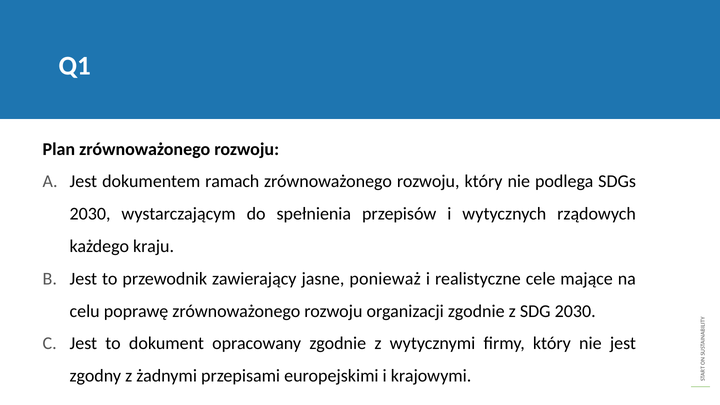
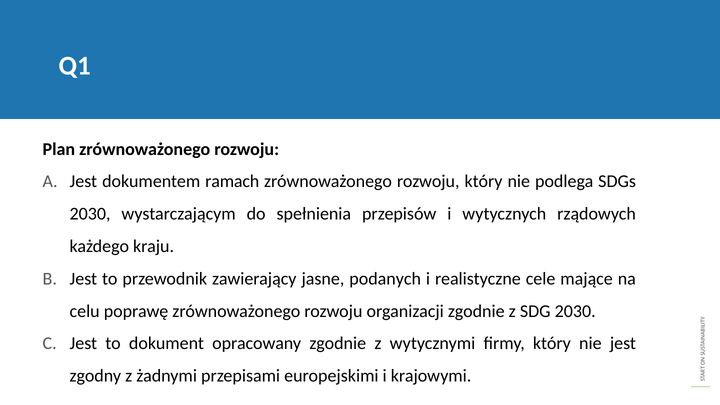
ponieważ: ponieważ -> podanych
